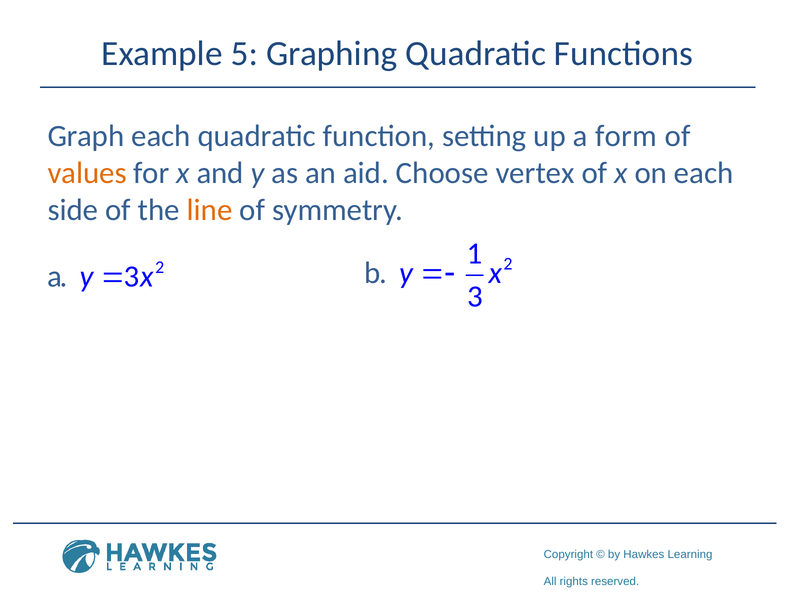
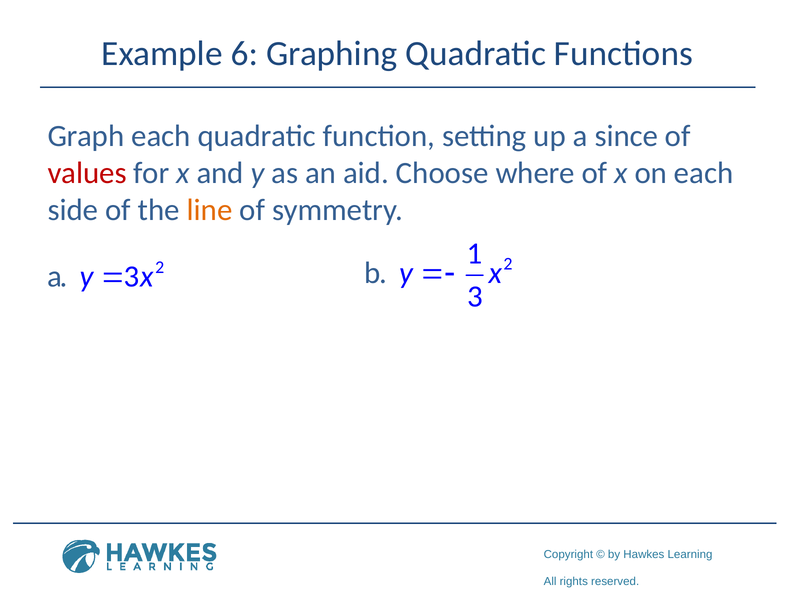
5: 5 -> 6
form: form -> since
values colour: orange -> red
vertex: vertex -> where
